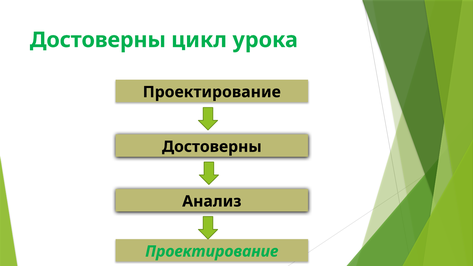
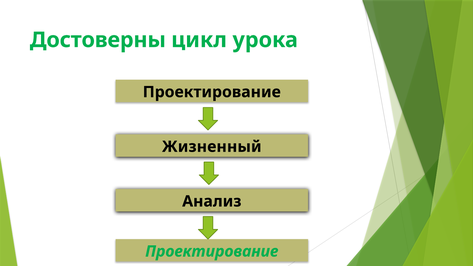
Достоверны at (212, 147): Достоверны -> Жизненный
